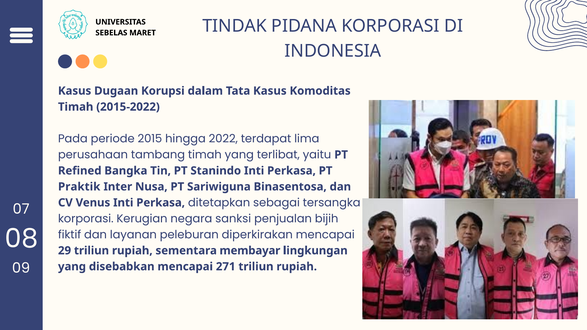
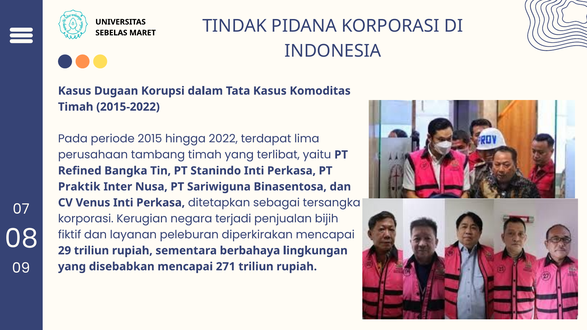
sanksi: sanksi -> terjadi
membayar: membayar -> berbahaya
